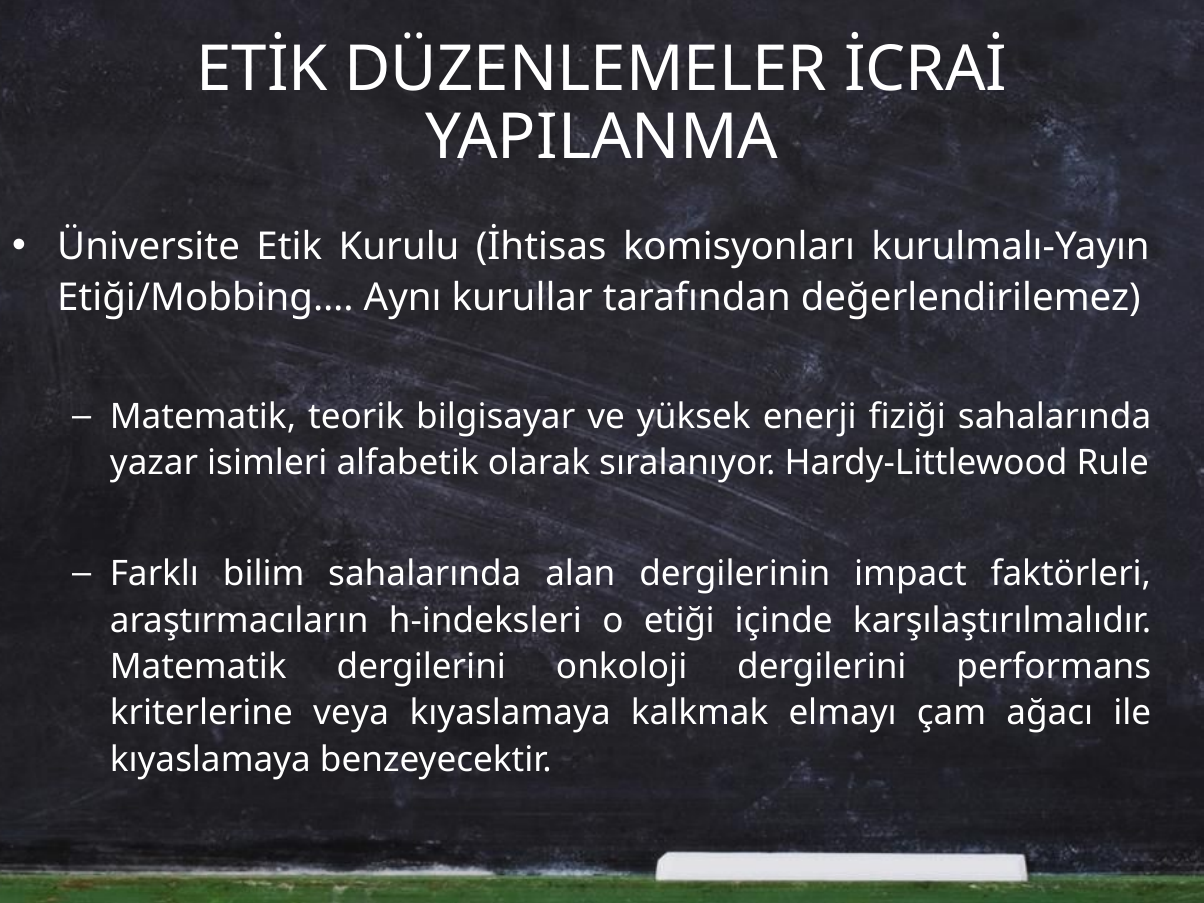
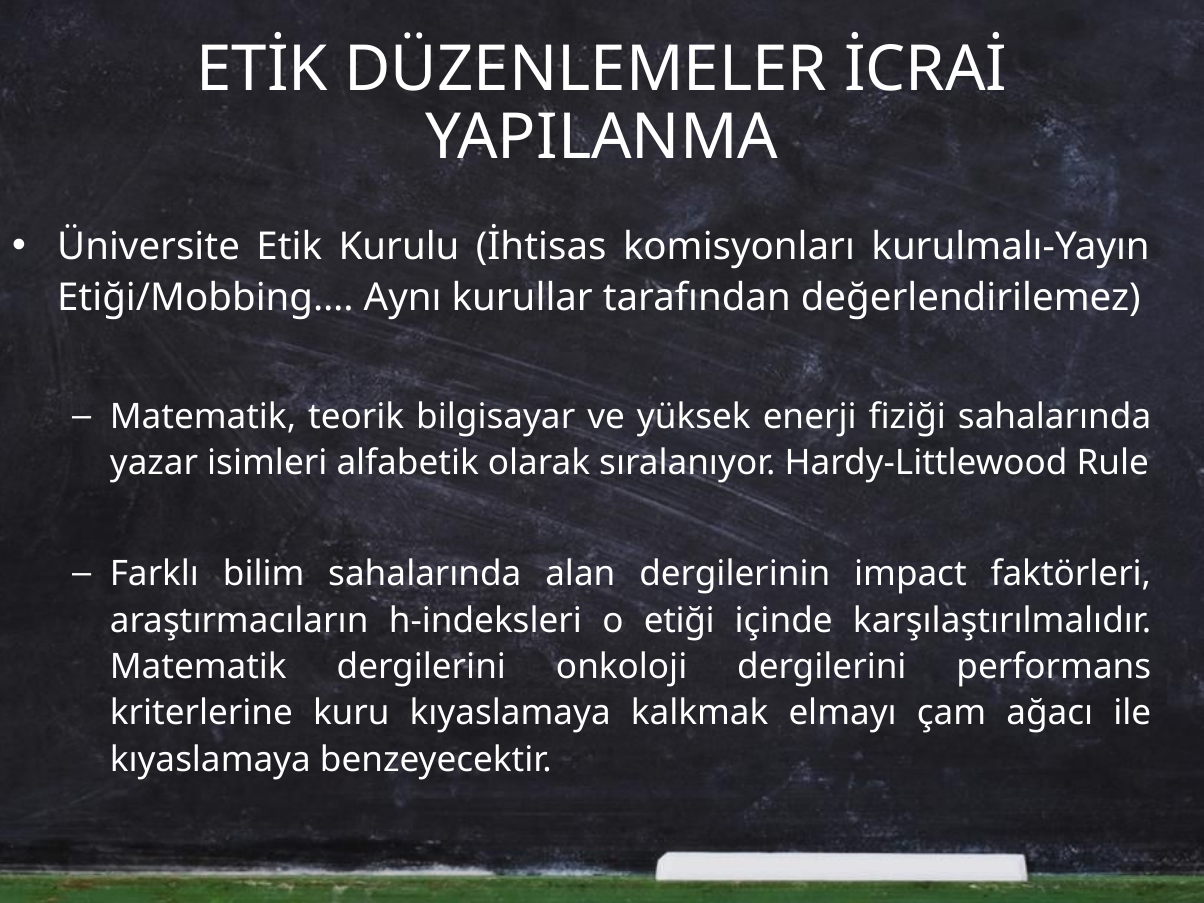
veya: veya -> kuru
